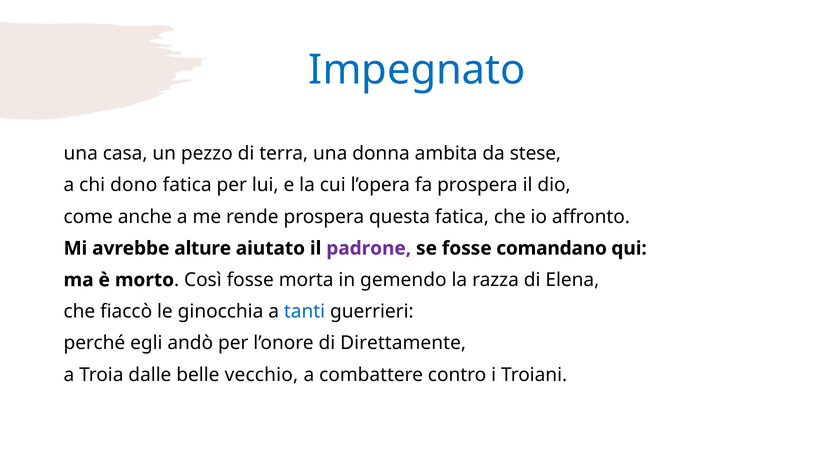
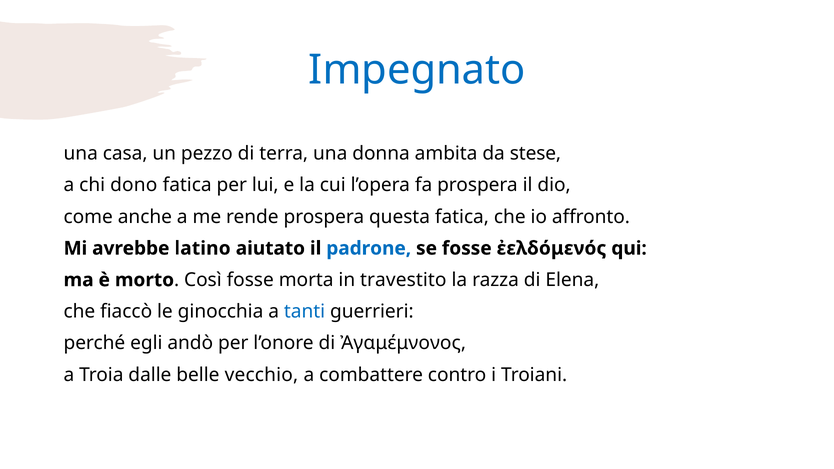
alture: alture -> latino
padrone colour: purple -> blue
comandano: comandano -> ἐελδόμενός
gemendo: gemendo -> travestito
Direttamente: Direttamente -> Ἀγαμέμνονος
